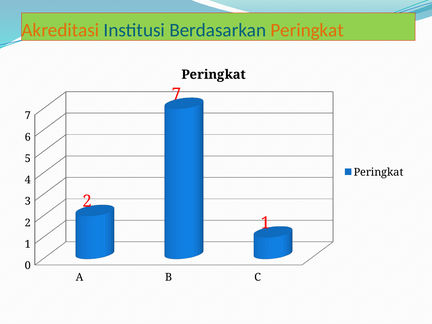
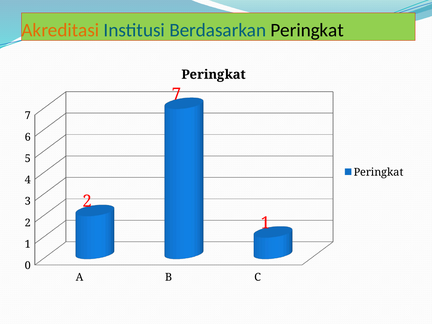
Peringkat at (307, 30) colour: orange -> black
